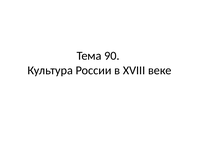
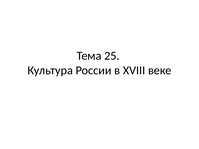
90: 90 -> 25
